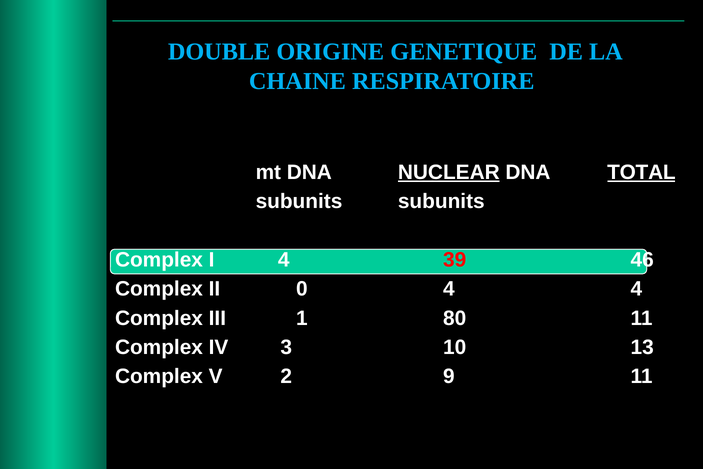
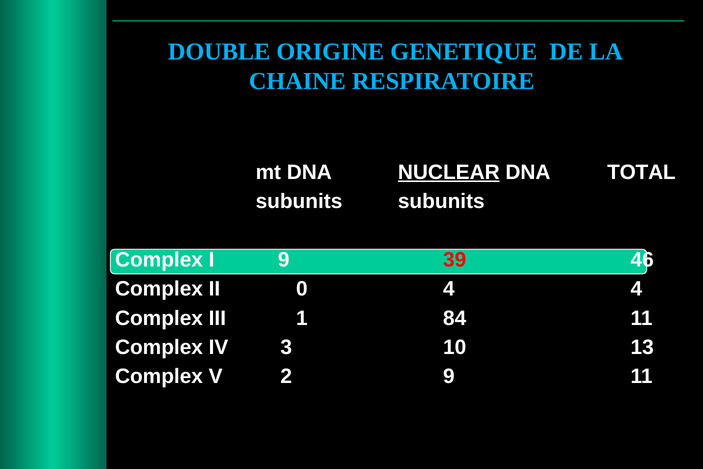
TOTAL underline: present -> none
I 4: 4 -> 9
80: 80 -> 84
